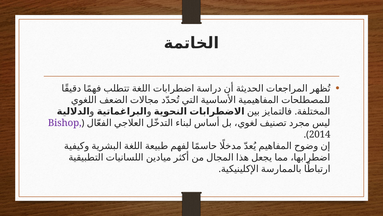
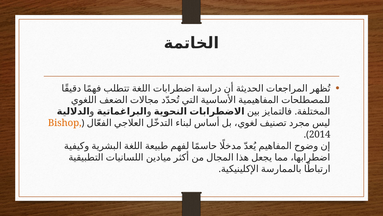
Bishop colour: purple -> orange
